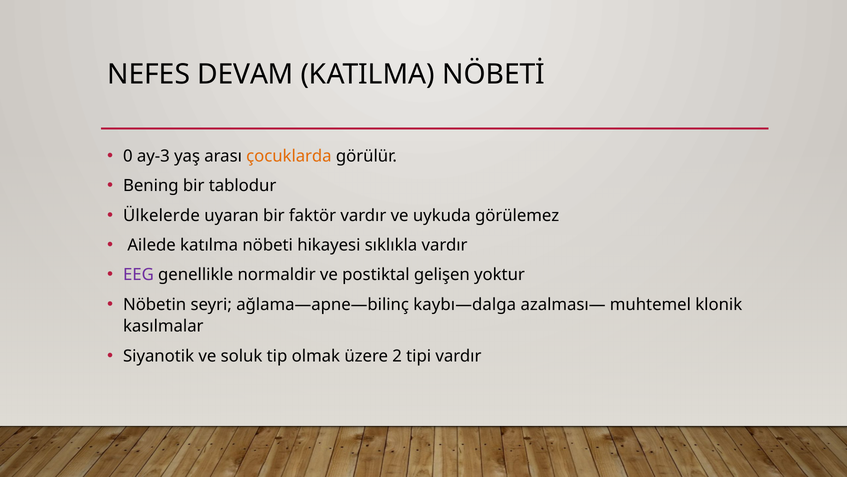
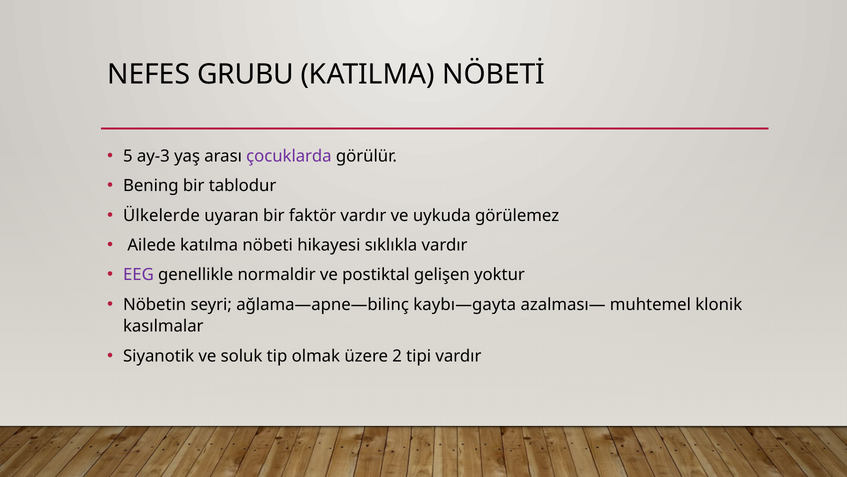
DEVAM: DEVAM -> GRUBU
0: 0 -> 5
çocuklarda colour: orange -> purple
kaybı—dalga: kaybı—dalga -> kaybı—gayta
